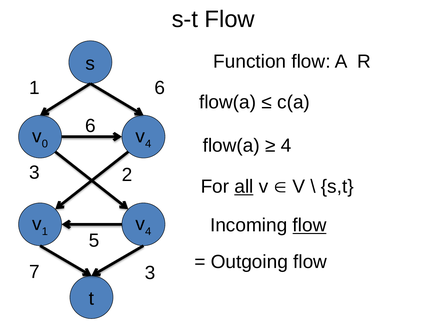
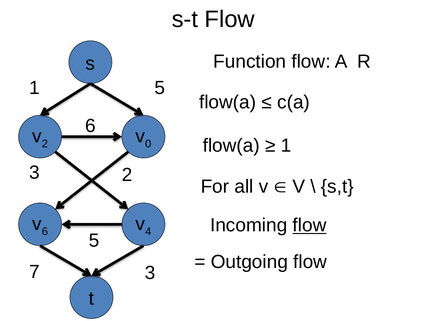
1 6: 6 -> 5
v 0: 0 -> 2
4 at (148, 144): 4 -> 0
4 at (286, 146): 4 -> 1
all underline: present -> none
v 1: 1 -> 6
